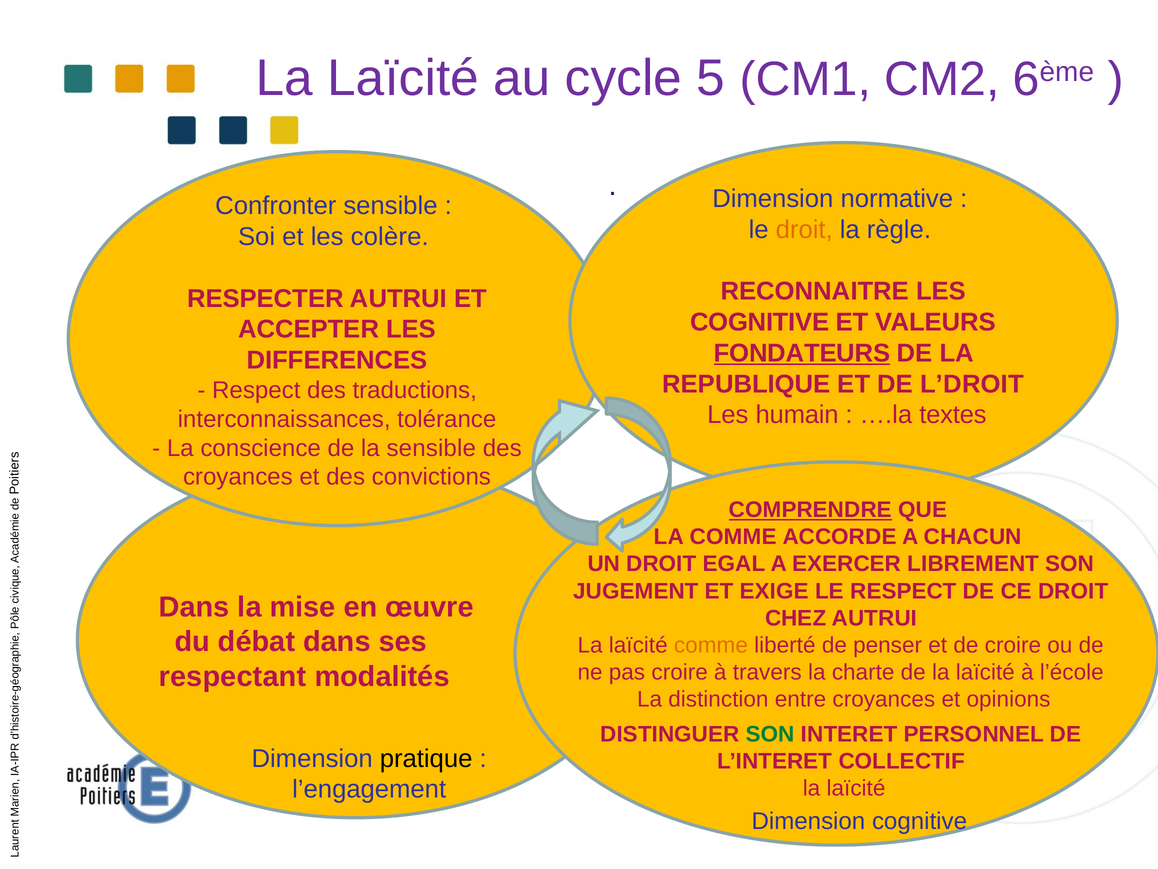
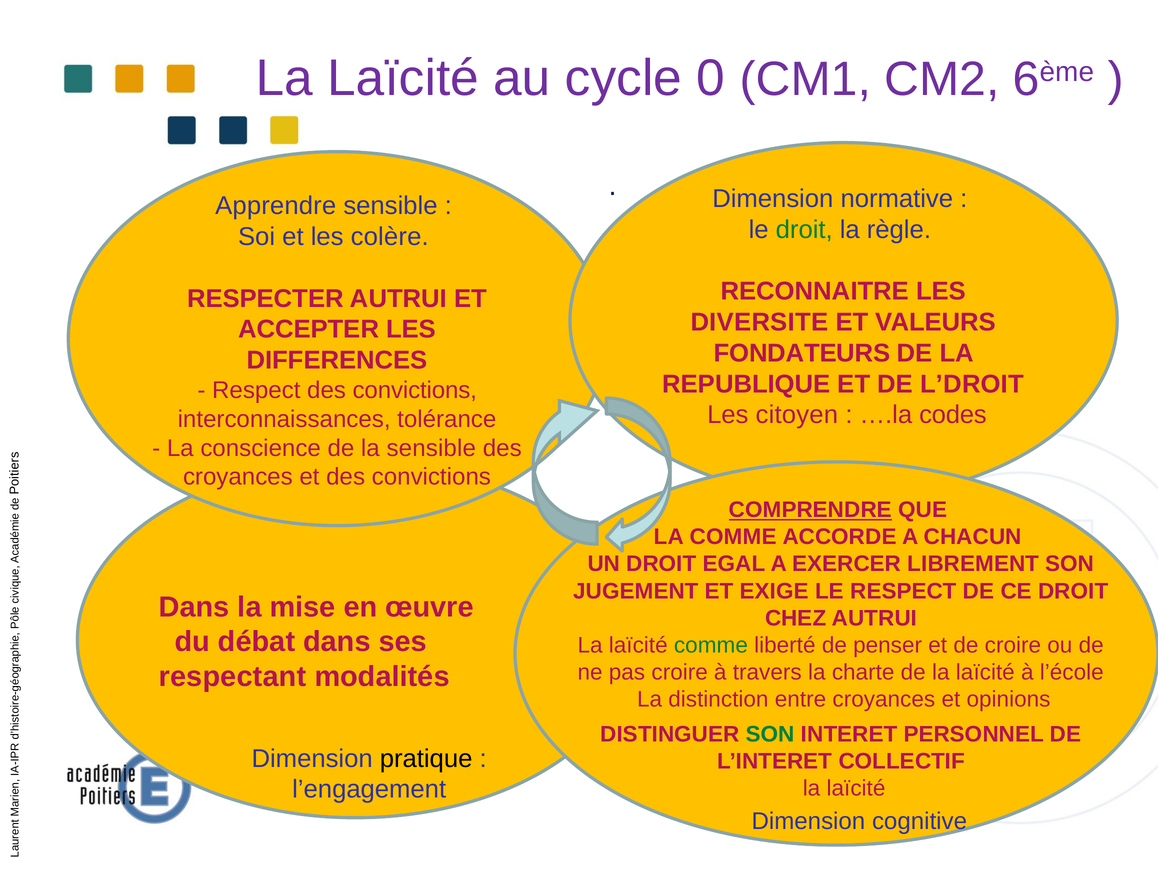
5: 5 -> 0
Confronter: Confronter -> Apprendre
droit at (804, 230) colour: orange -> green
COGNITIVE at (760, 322): COGNITIVE -> DIVERSITE
FONDATEURS underline: present -> none
Respect des traductions: traductions -> convictions
humain: humain -> citoyen
textes: textes -> codes
comme at (711, 645) colour: orange -> green
